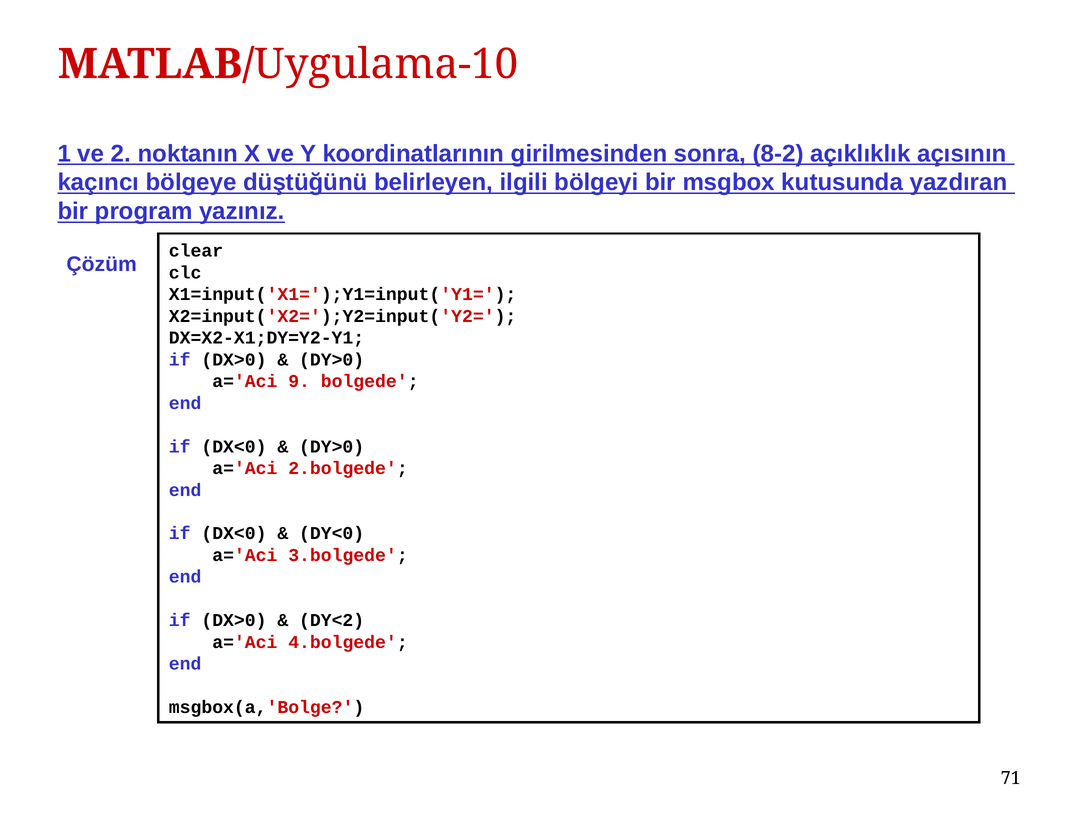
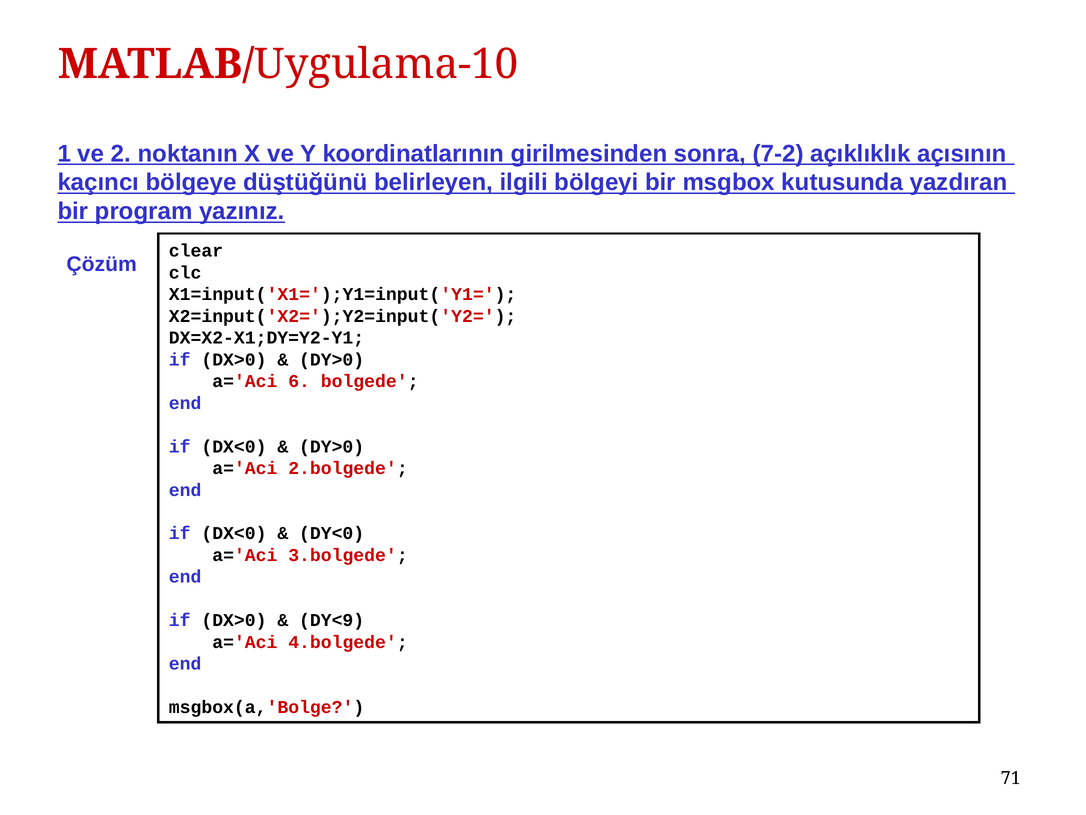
8-2: 8-2 -> 7-2
9: 9 -> 6
DY<2: DY<2 -> DY<9
